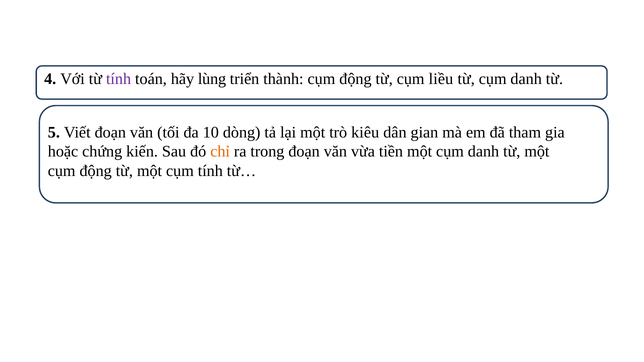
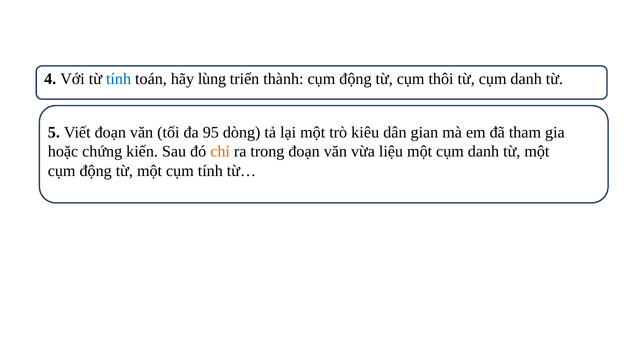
tính at (119, 79) colour: purple -> blue
liều: liều -> thôi
10: 10 -> 95
tiền: tiền -> liệu
